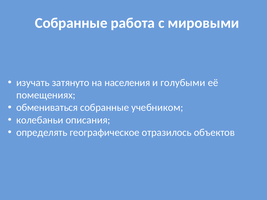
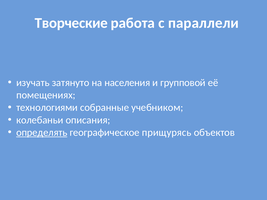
Собранные at (71, 23): Собранные -> Творческие
мировыми: мировыми -> параллели
голубыми: голубыми -> групповой
обмениваться: обмениваться -> технологиями
определять underline: none -> present
отразилось: отразилось -> прищурясь
